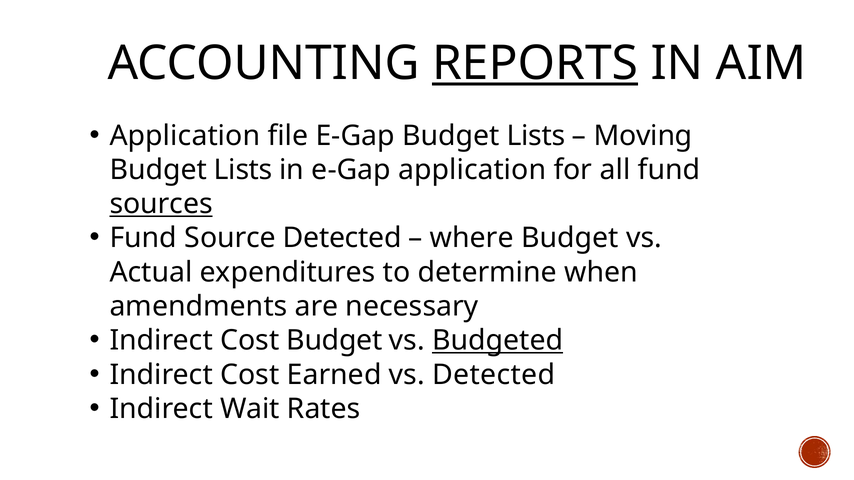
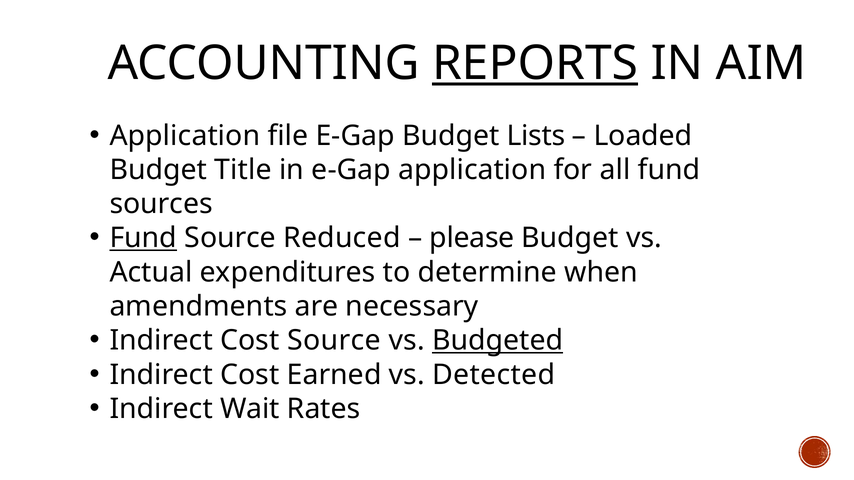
Moving: Moving -> Loaded
Lists at (243, 170): Lists -> Title
sources underline: present -> none
Fund at (143, 238) underline: none -> present
Source Detected: Detected -> Reduced
where: where -> please
Cost Budget: Budget -> Source
